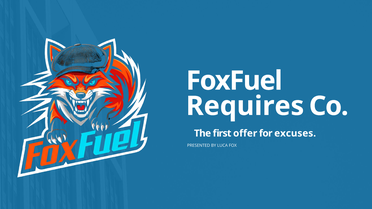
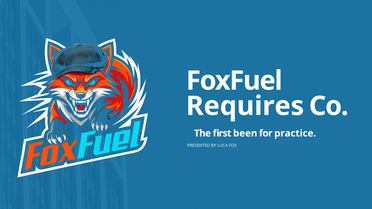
offer: offer -> been
excuses: excuses -> practice
